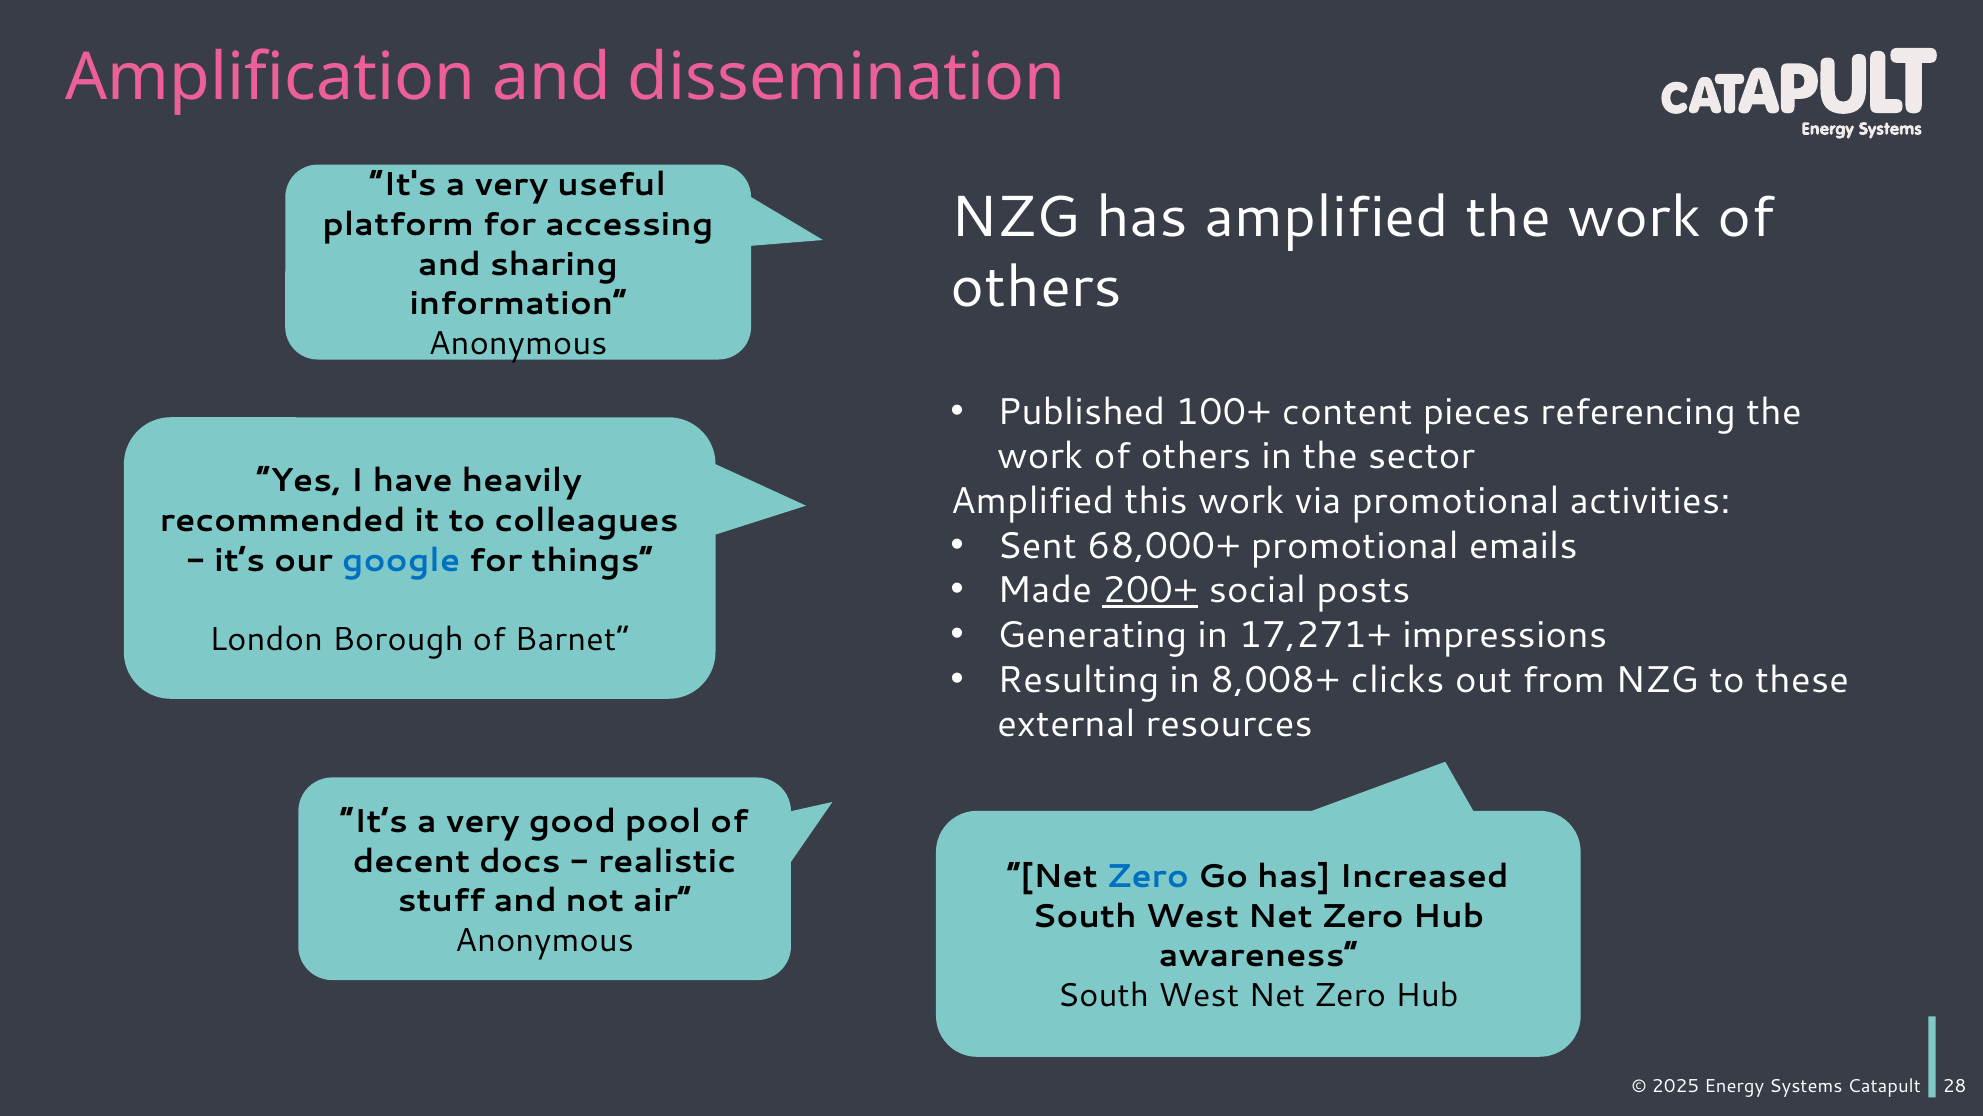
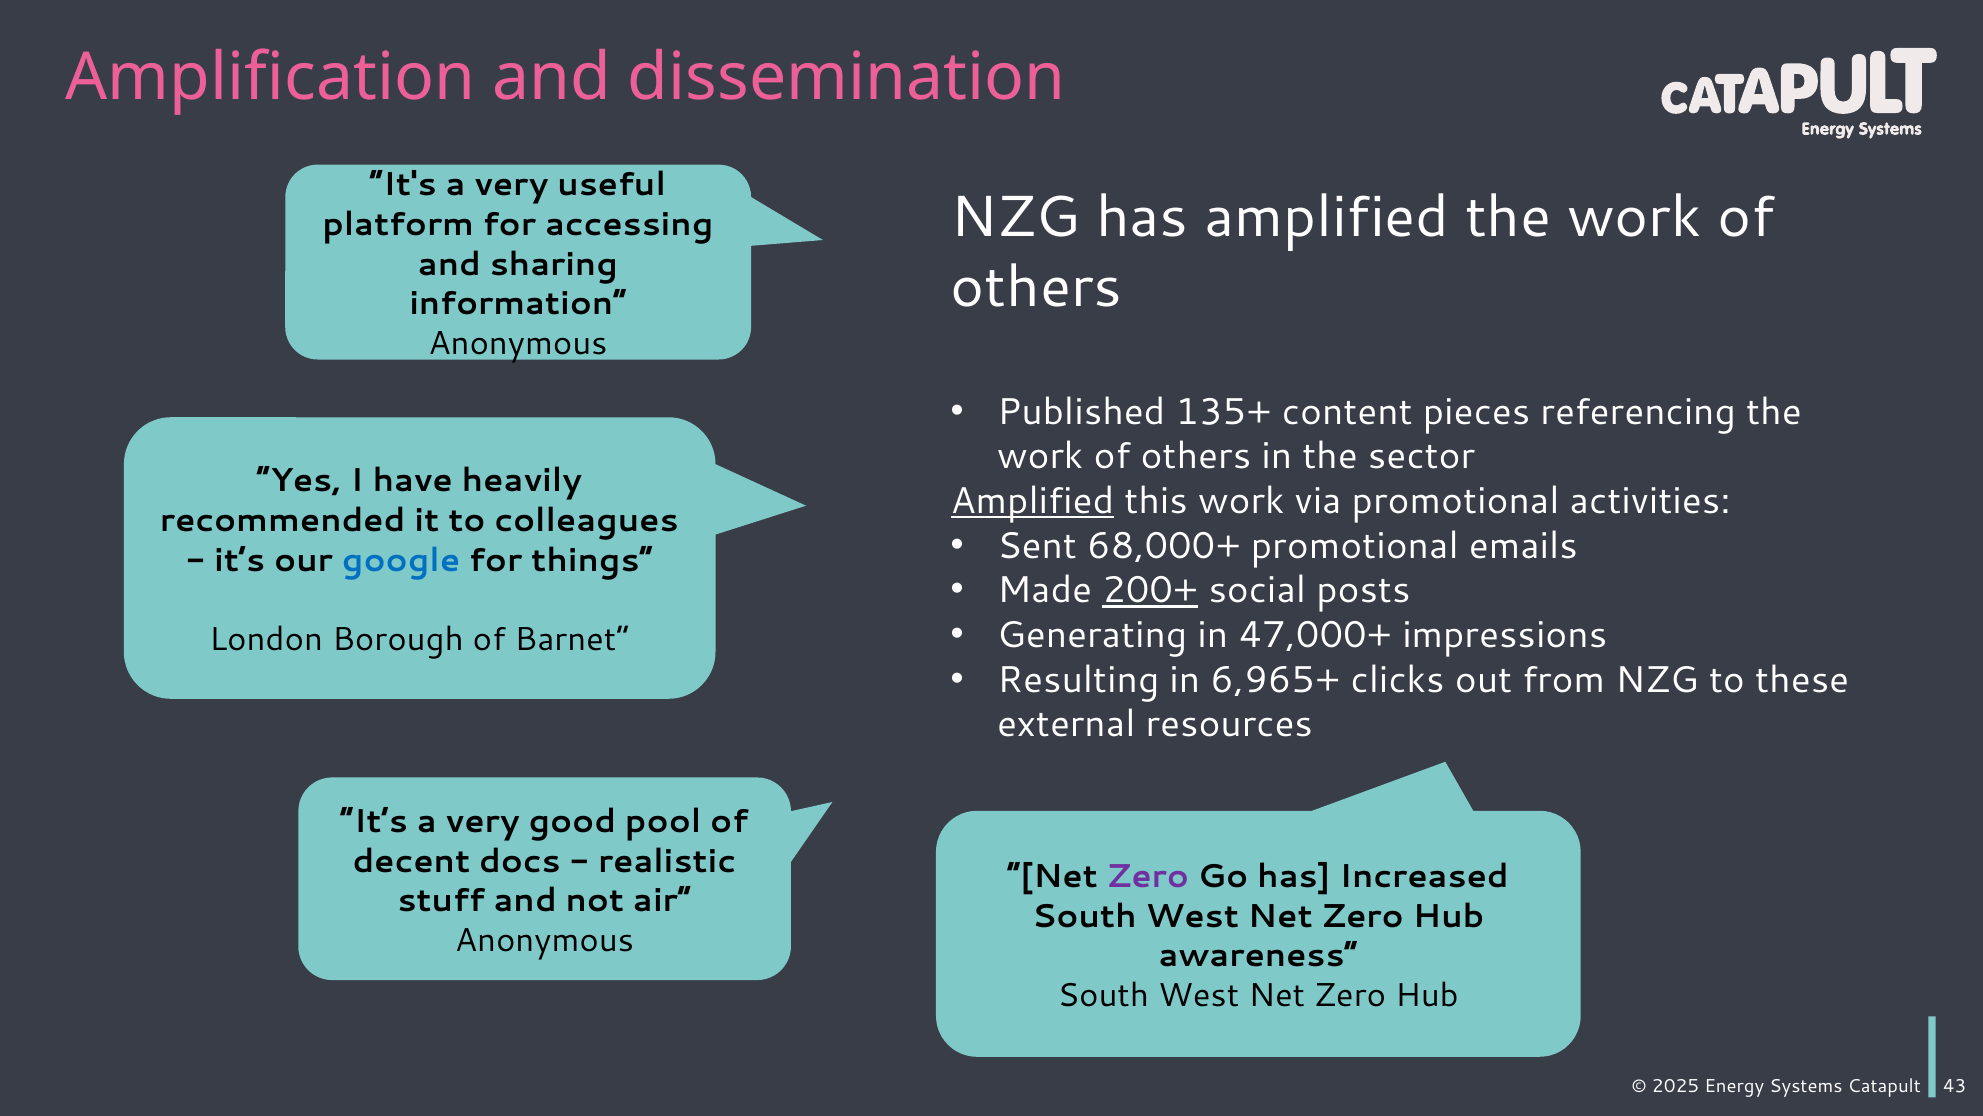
100+: 100+ -> 135+
Amplified at (1032, 501) underline: none -> present
17,271+: 17,271+ -> 47,000+
8,008+: 8,008+ -> 6,965+
Zero at (1148, 876) colour: blue -> purple
28: 28 -> 43
